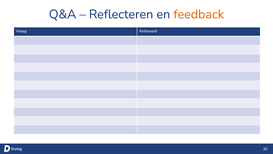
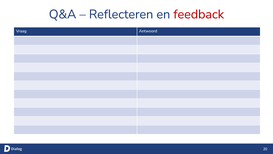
feedback colour: orange -> red
